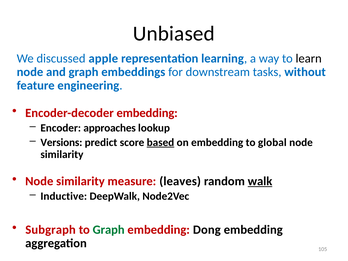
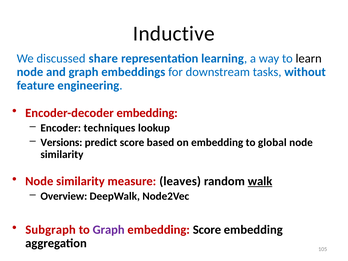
Unbiased: Unbiased -> Inductive
apple: apple -> share
approaches: approaches -> techniques
based underline: present -> none
Inductive: Inductive -> Overview
Graph at (109, 230) colour: green -> purple
embedding Dong: Dong -> Score
